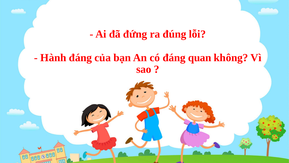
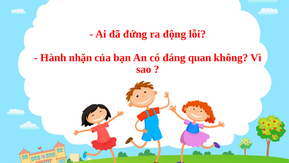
đúng: đúng -> động
Hành đáng: đáng -> nhặn
